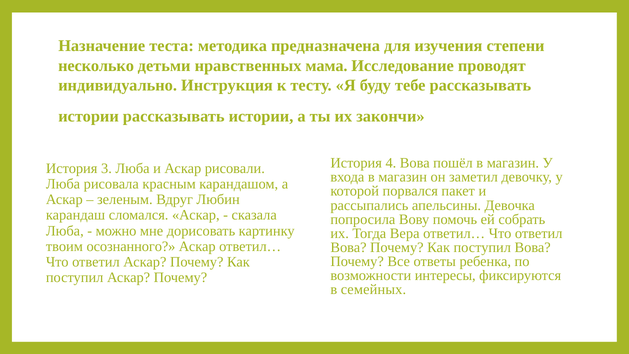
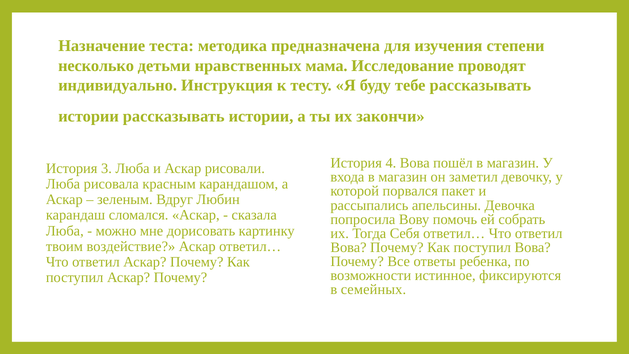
Вера: Вера -> Себя
осознанного: осознанного -> воздействие
интересы: интересы -> истинное
